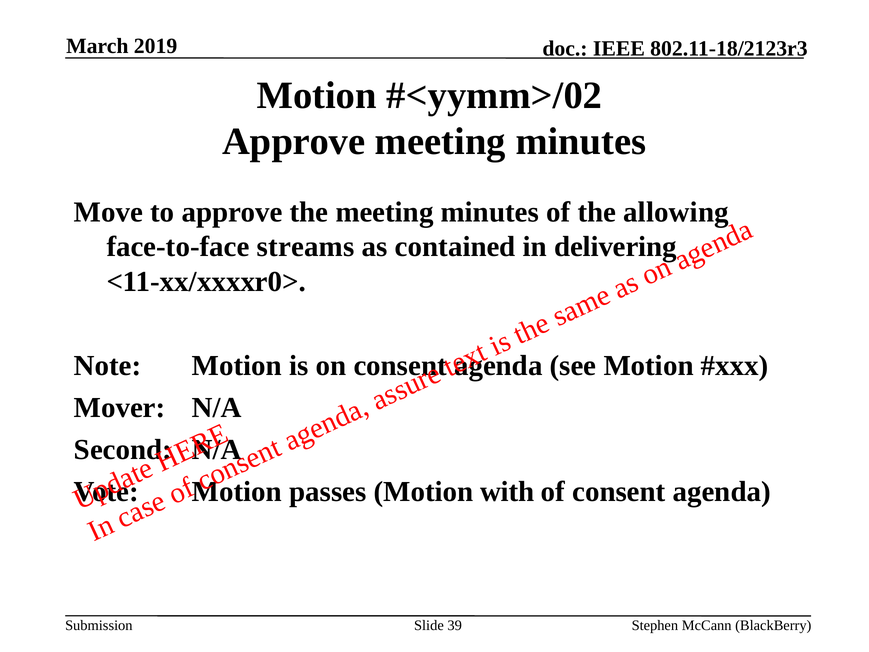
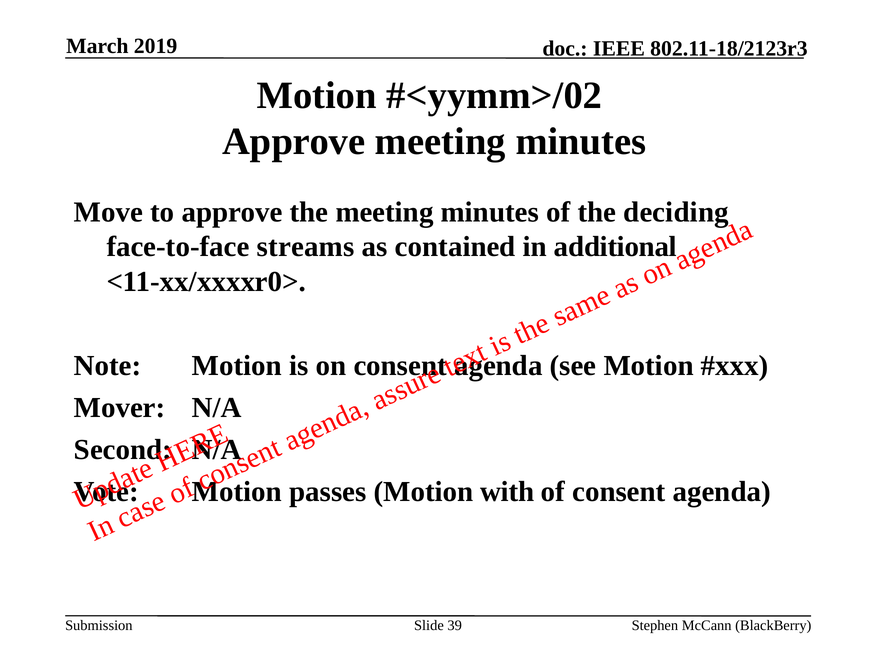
allowing: allowing -> deciding
delivering: delivering -> additional
